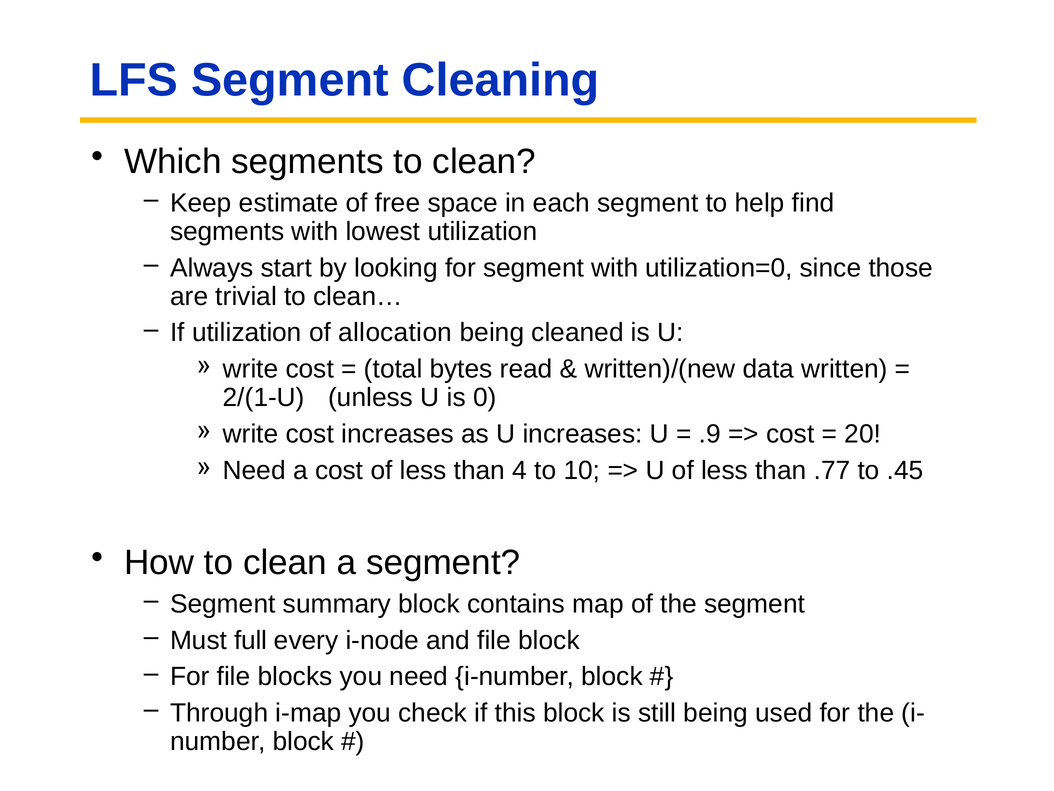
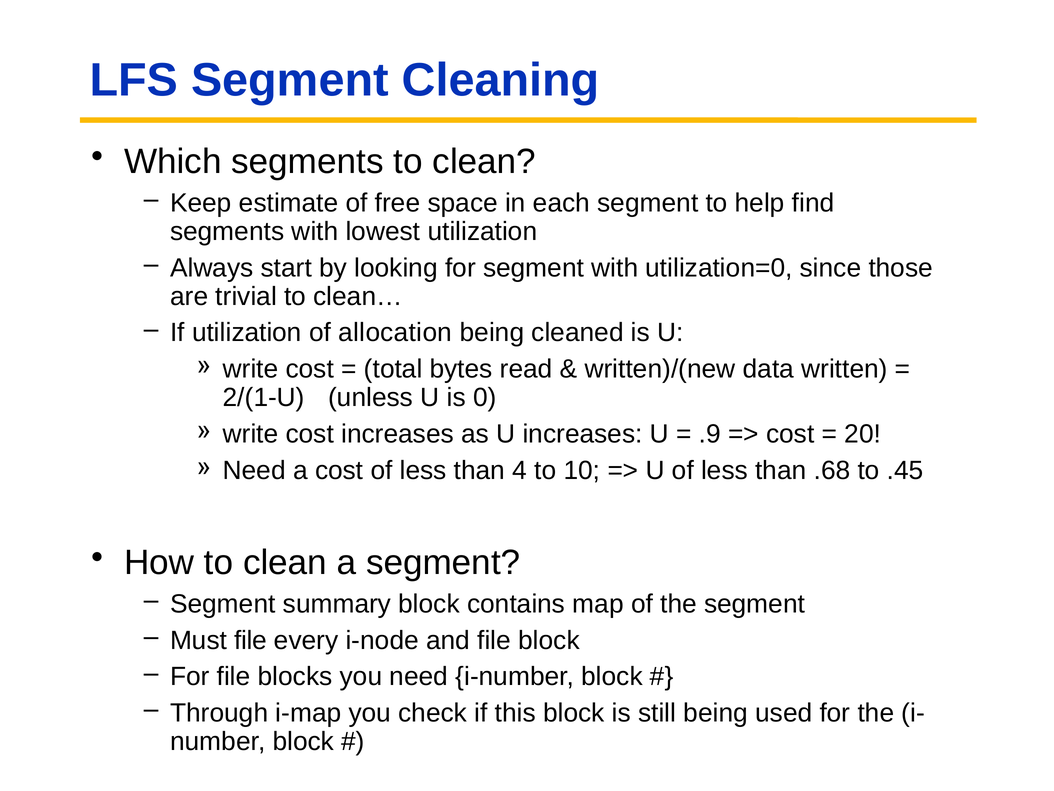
.77: .77 -> .68
Must full: full -> file
